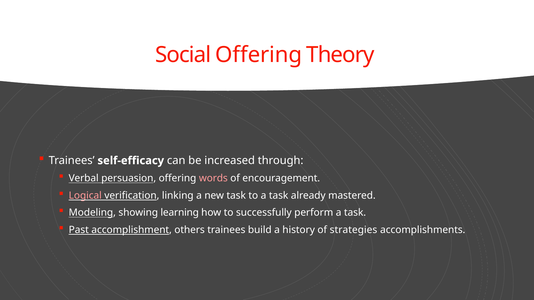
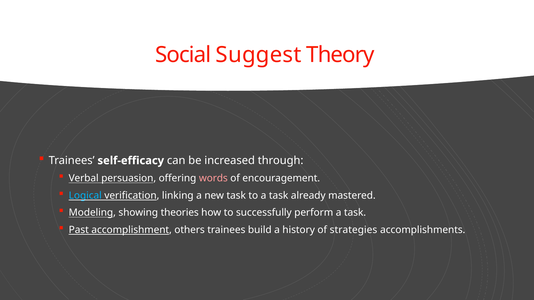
Social Offering: Offering -> Suggest
Logical colour: pink -> light blue
learning: learning -> theories
